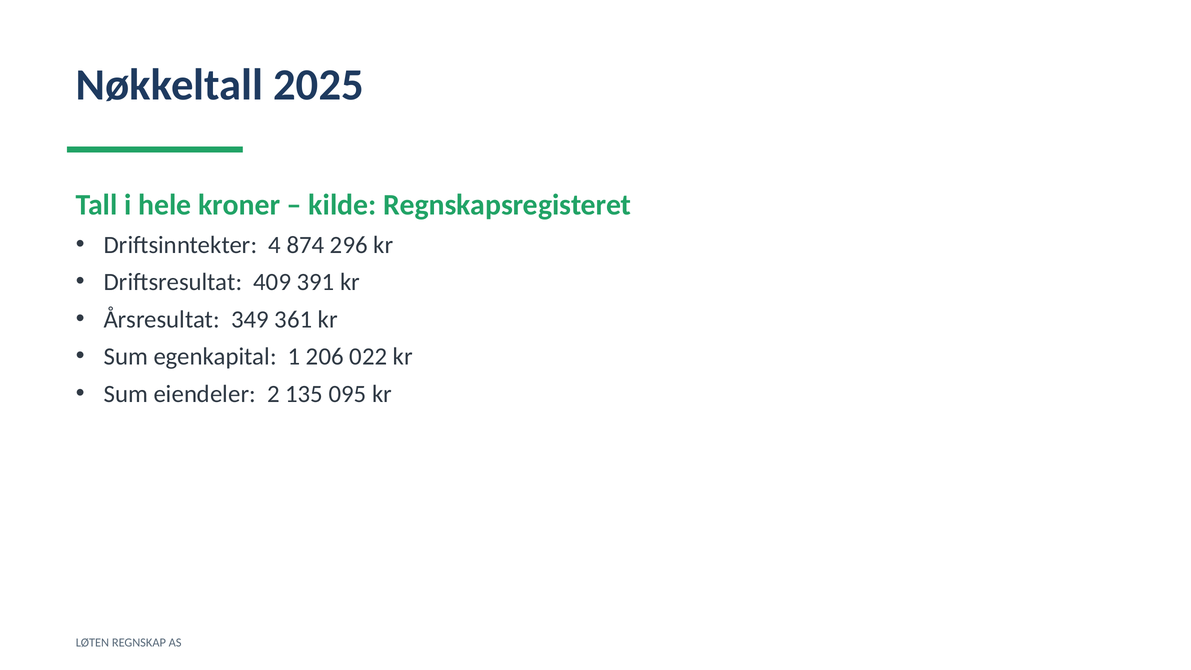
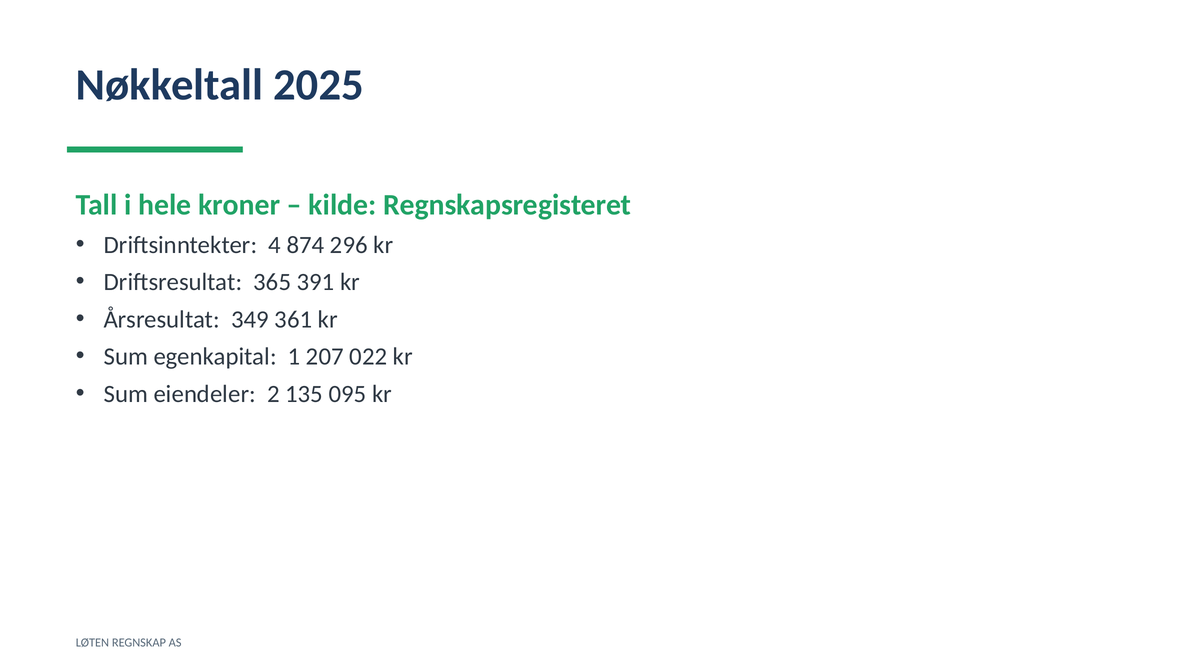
409: 409 -> 365
206: 206 -> 207
